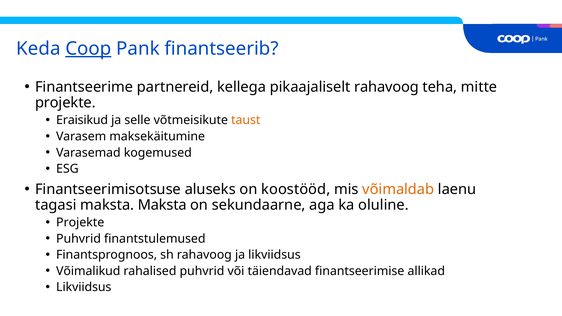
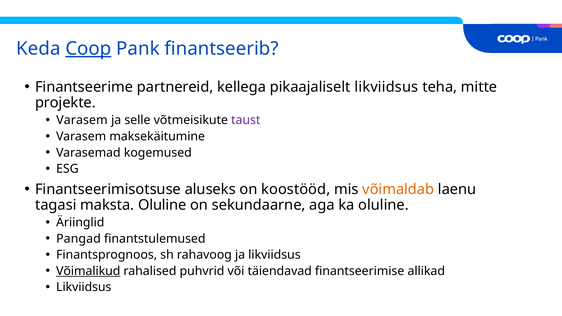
pikaajaliselt rahavoog: rahavoog -> likviidsus
Eraisikud at (82, 120): Eraisikud -> Varasem
taust colour: orange -> purple
maksta Maksta: Maksta -> Oluline
Projekte at (80, 223): Projekte -> Äriinglid
Puhvrid at (79, 239): Puhvrid -> Pangad
Võimalikud underline: none -> present
